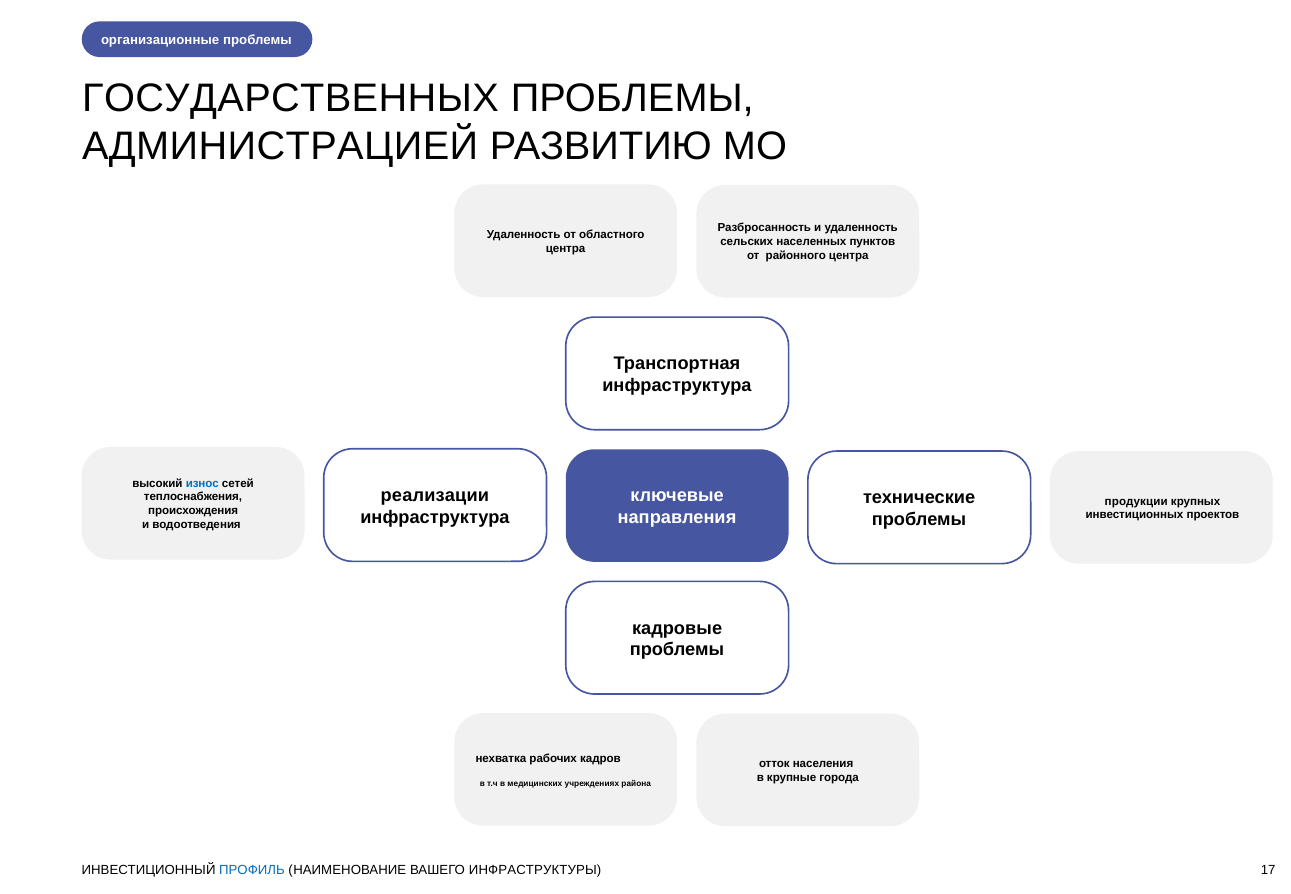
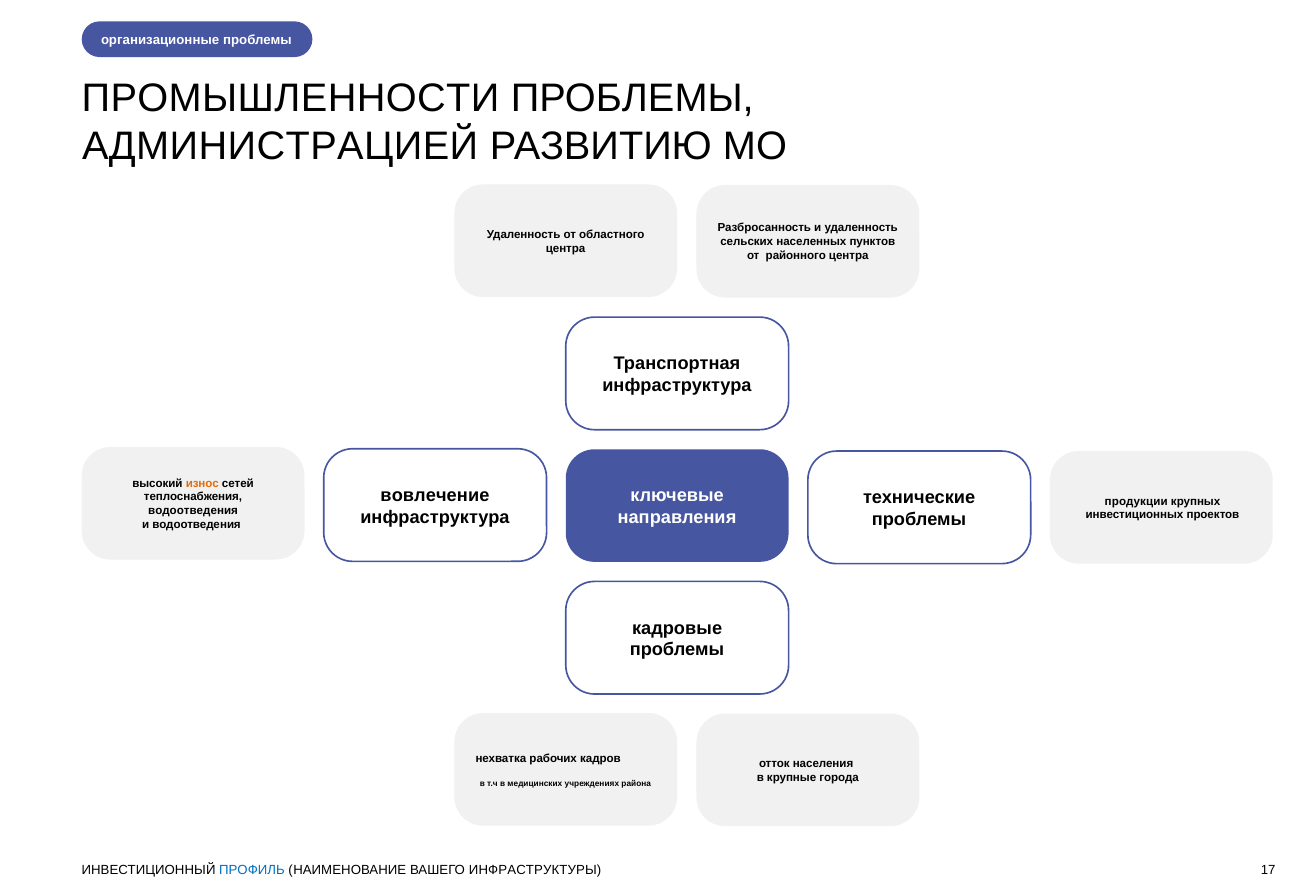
ГОСУДАРСТВЕННЫХ: ГОСУДАРСТВЕННЫХ -> ПРОМЫШЛЕННОСТИ
износ colour: blue -> orange
реализации: реализации -> вовлечение
происхождения at (193, 511): происхождения -> водоотведения
